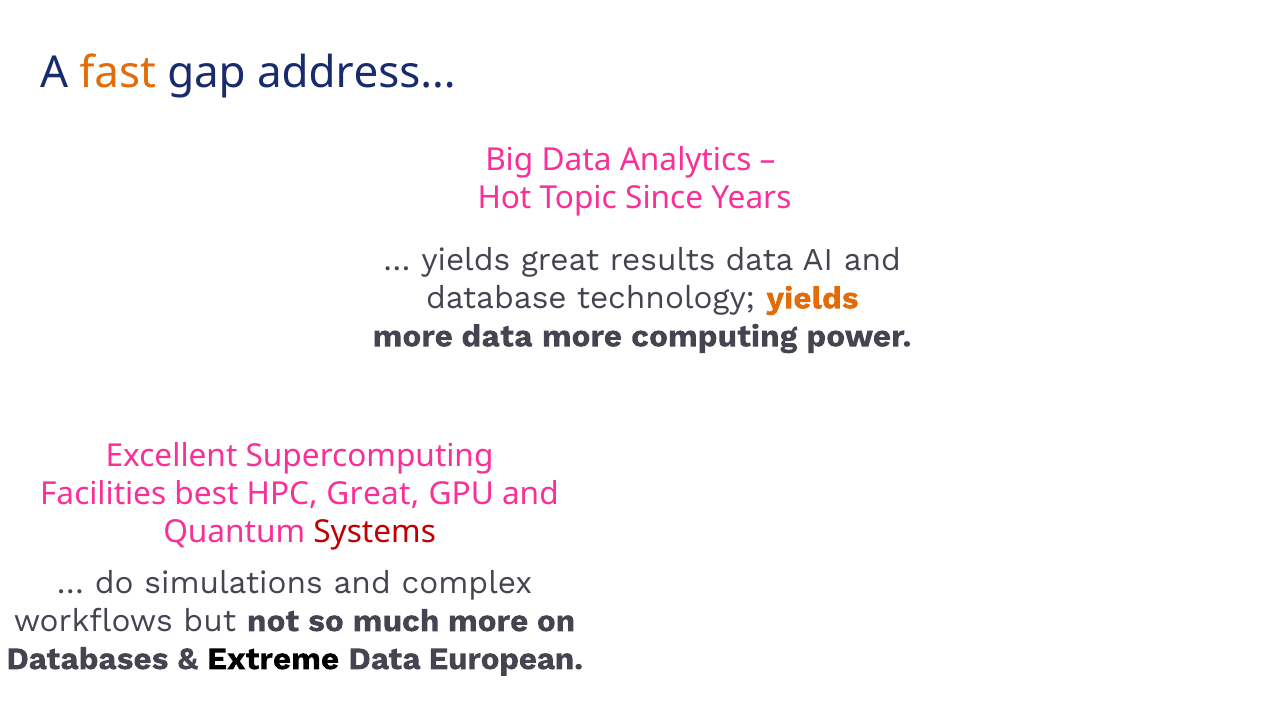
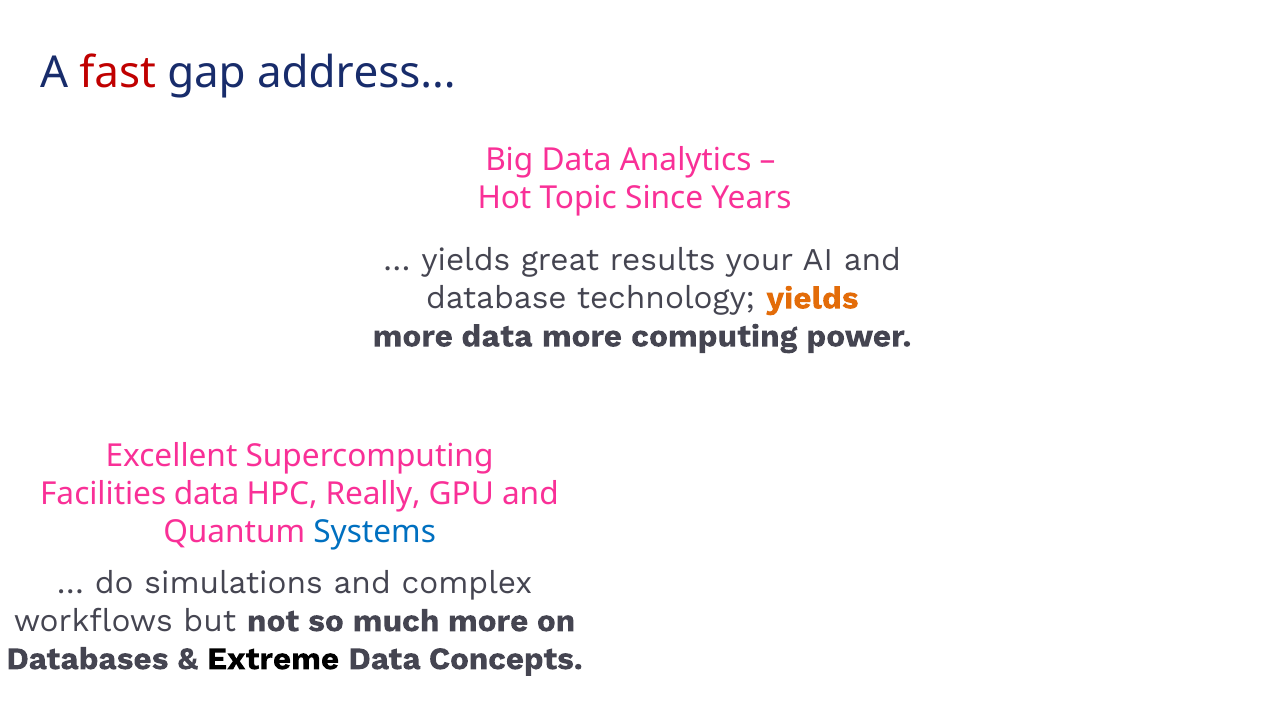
fast colour: orange -> red
results data: data -> your
Facilities best: best -> data
HPC Great: Great -> Really
Systems colour: red -> blue
European: European -> Concepts
